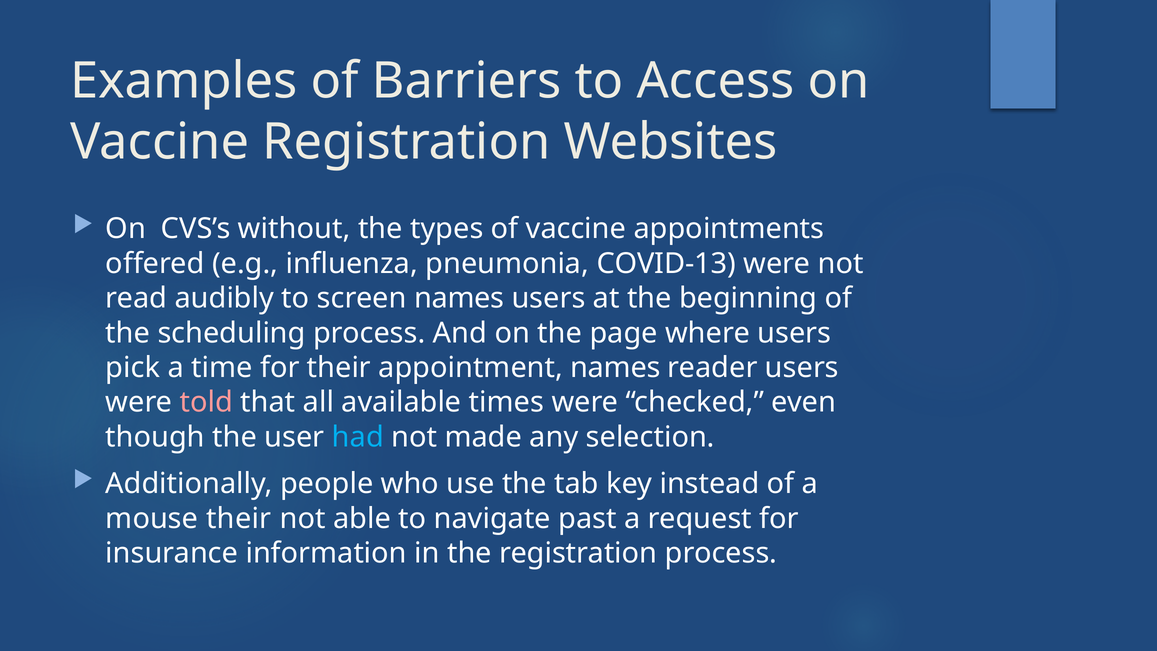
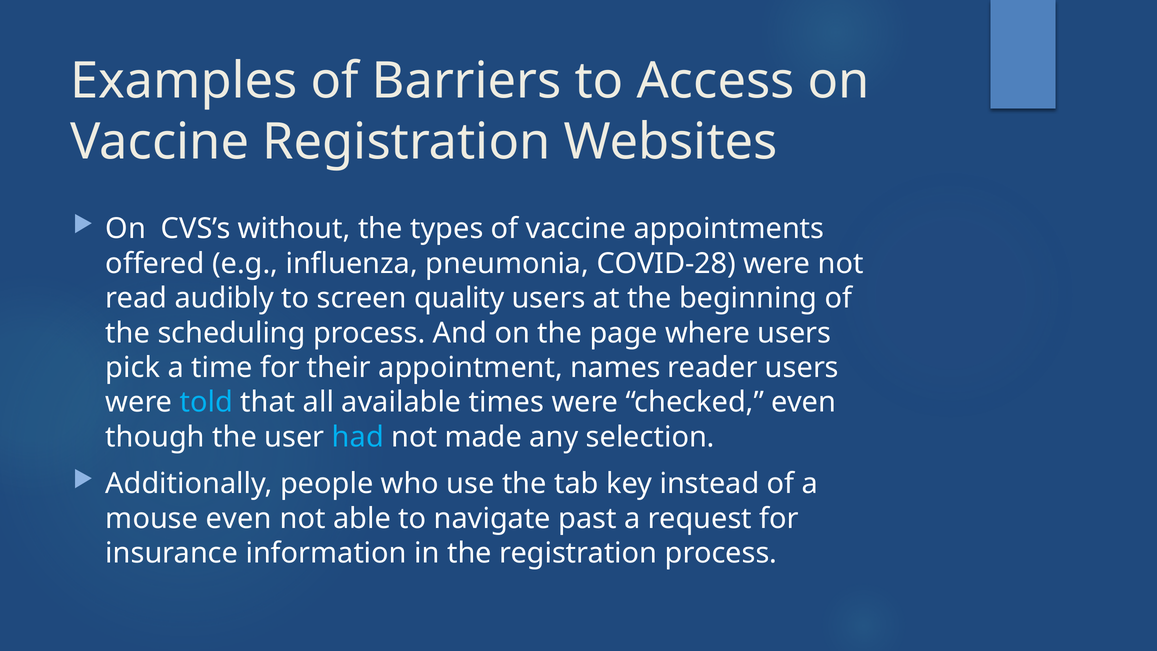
COVID-13: COVID-13 -> COVID-28
screen names: names -> quality
told colour: pink -> light blue
mouse their: their -> even
